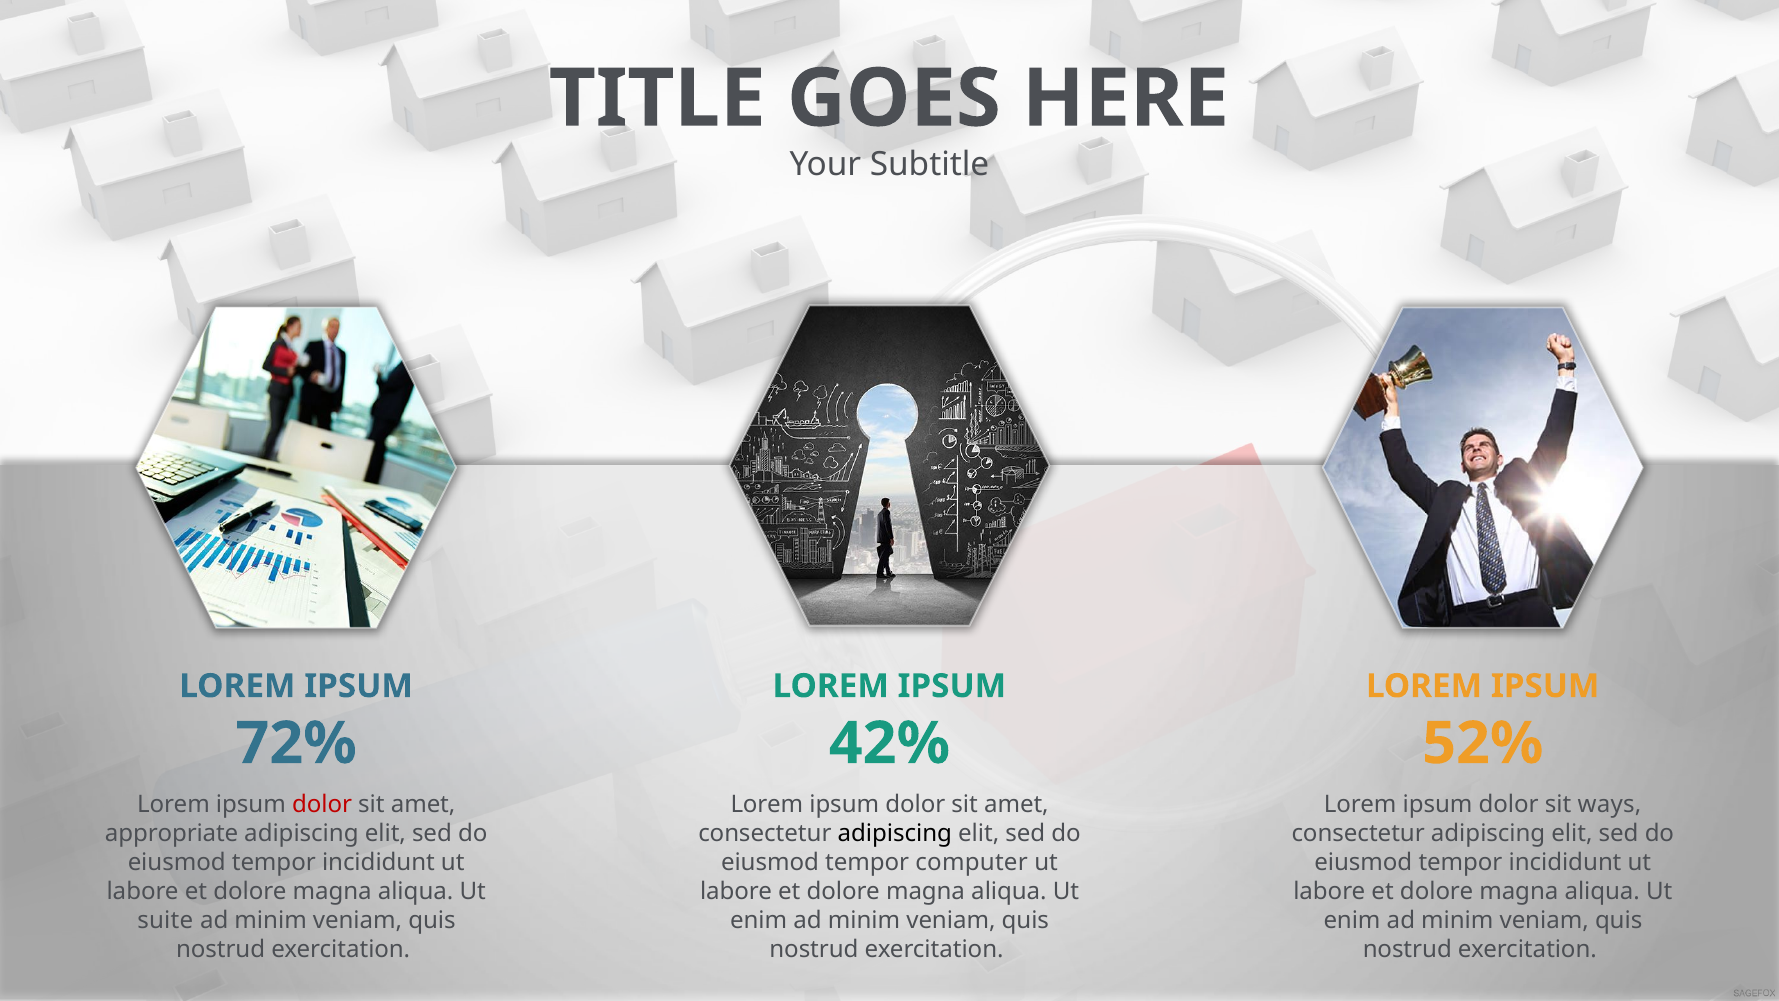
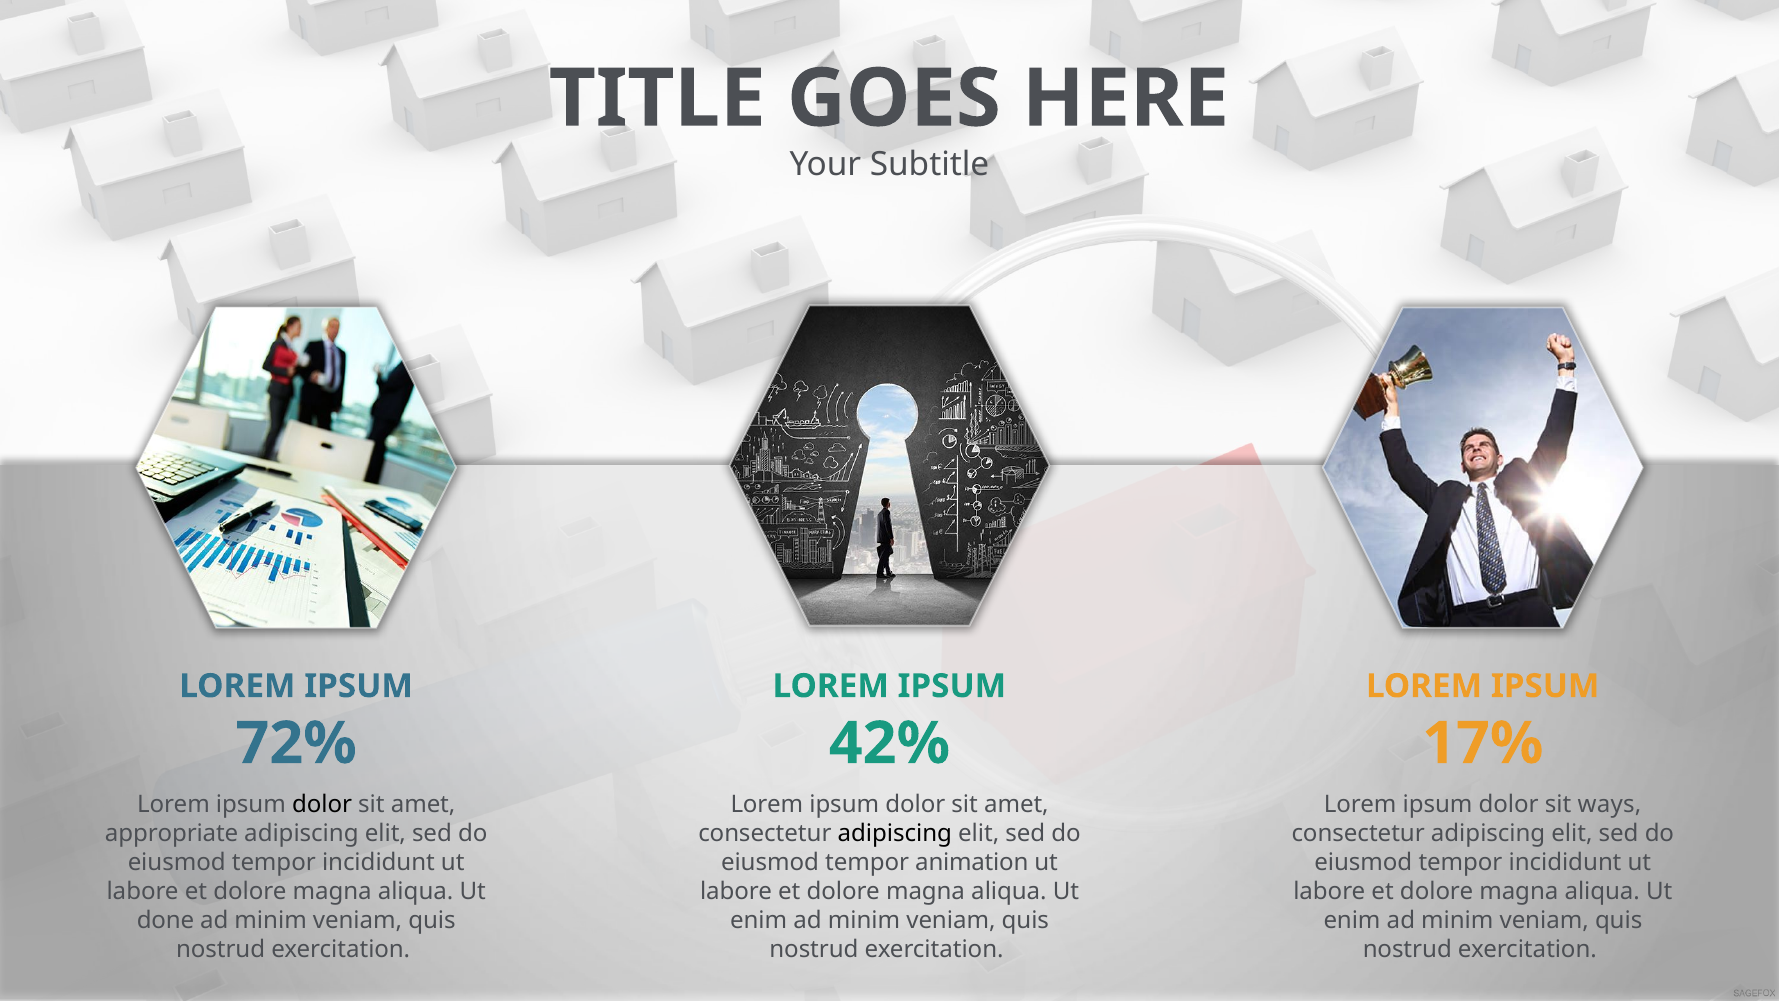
52%: 52% -> 17%
dolor at (322, 804) colour: red -> black
computer: computer -> animation
suite: suite -> done
